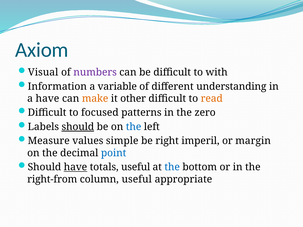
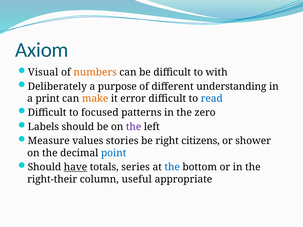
numbers colour: purple -> orange
Information: Information -> Deliberately
variable: variable -> purpose
a have: have -> print
other: other -> error
read colour: orange -> blue
should at (78, 127) underline: present -> none
the at (134, 127) colour: blue -> purple
simple: simple -> stories
imperil: imperil -> citizens
margin: margin -> shower
totals useful: useful -> series
right-from: right-from -> right-their
